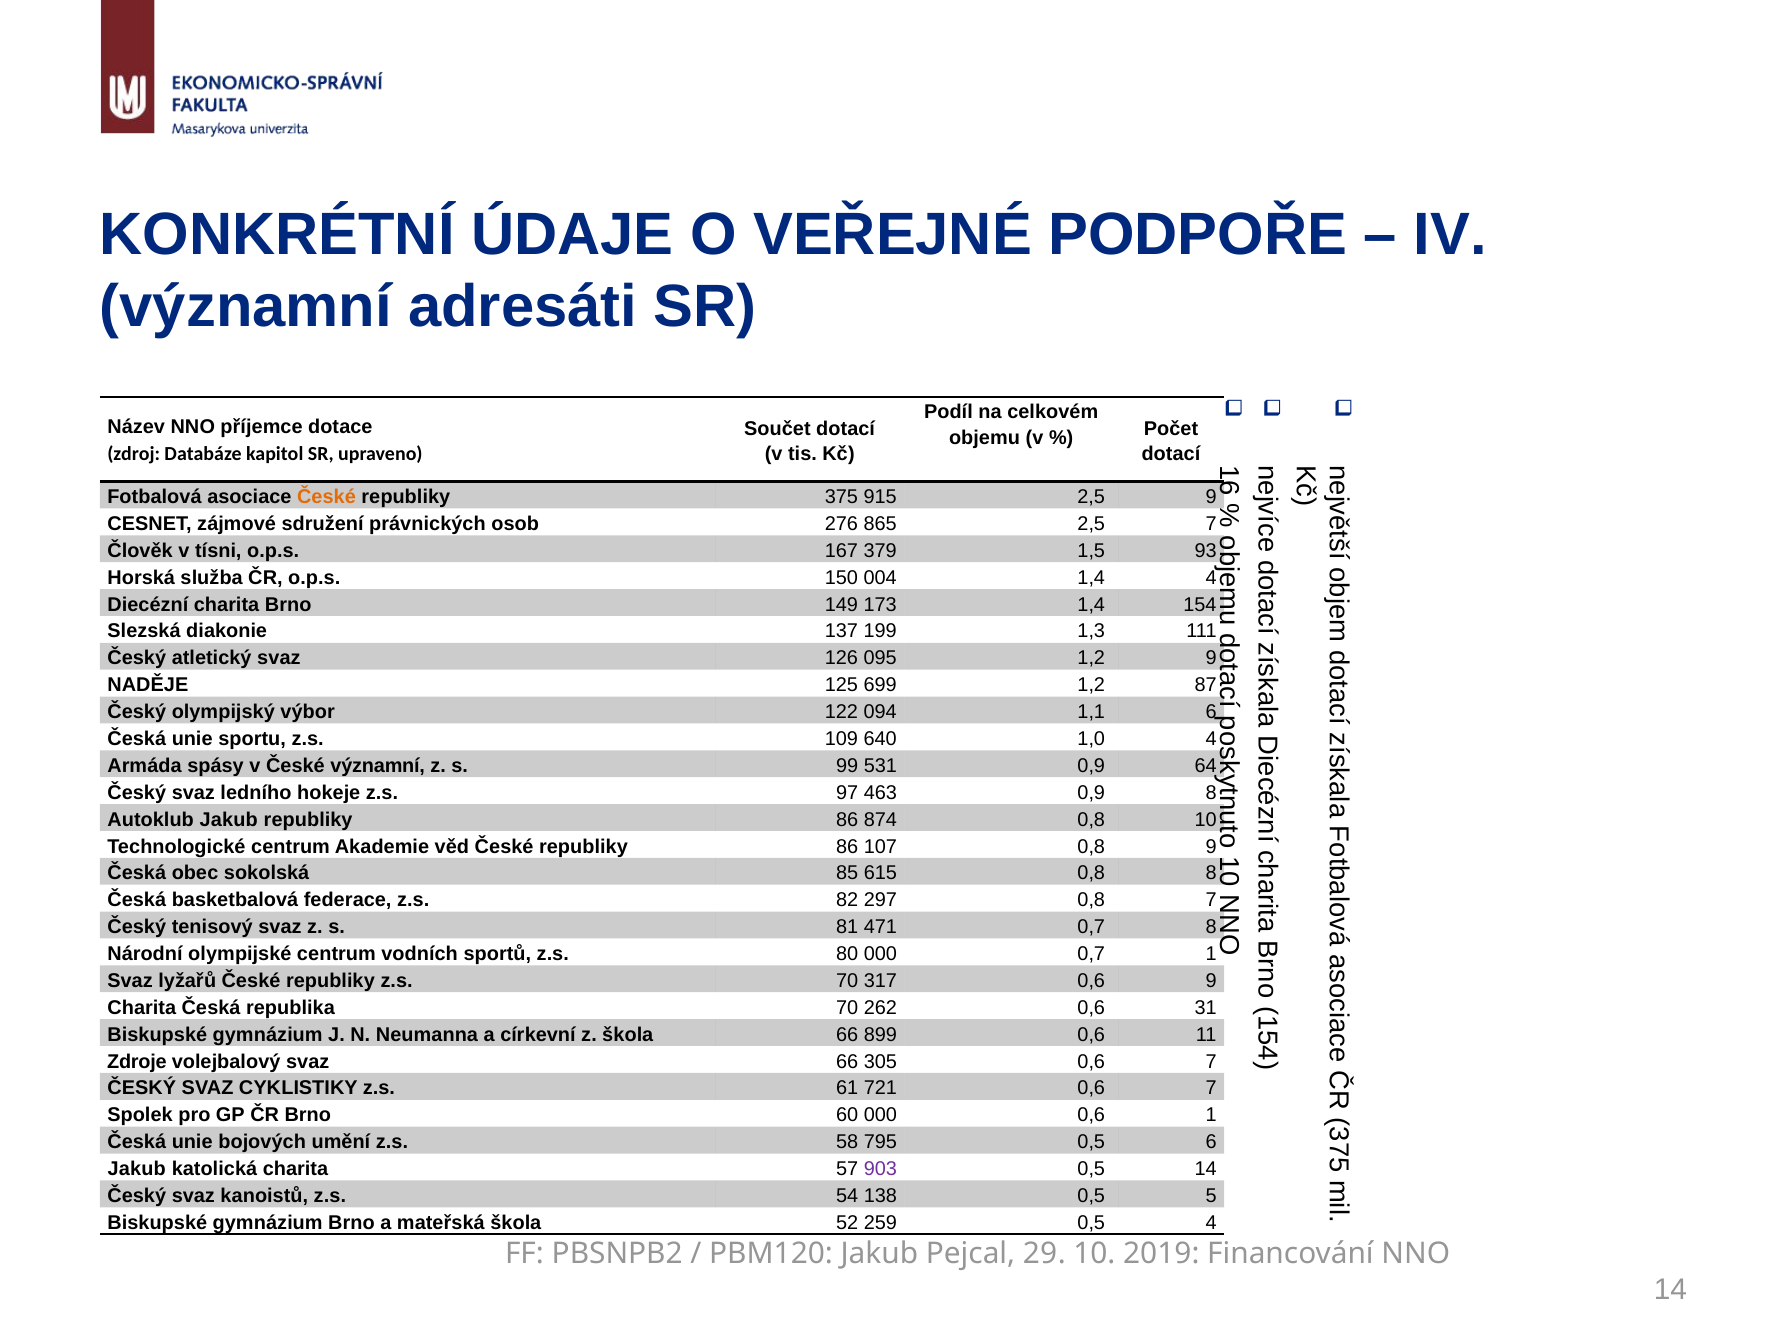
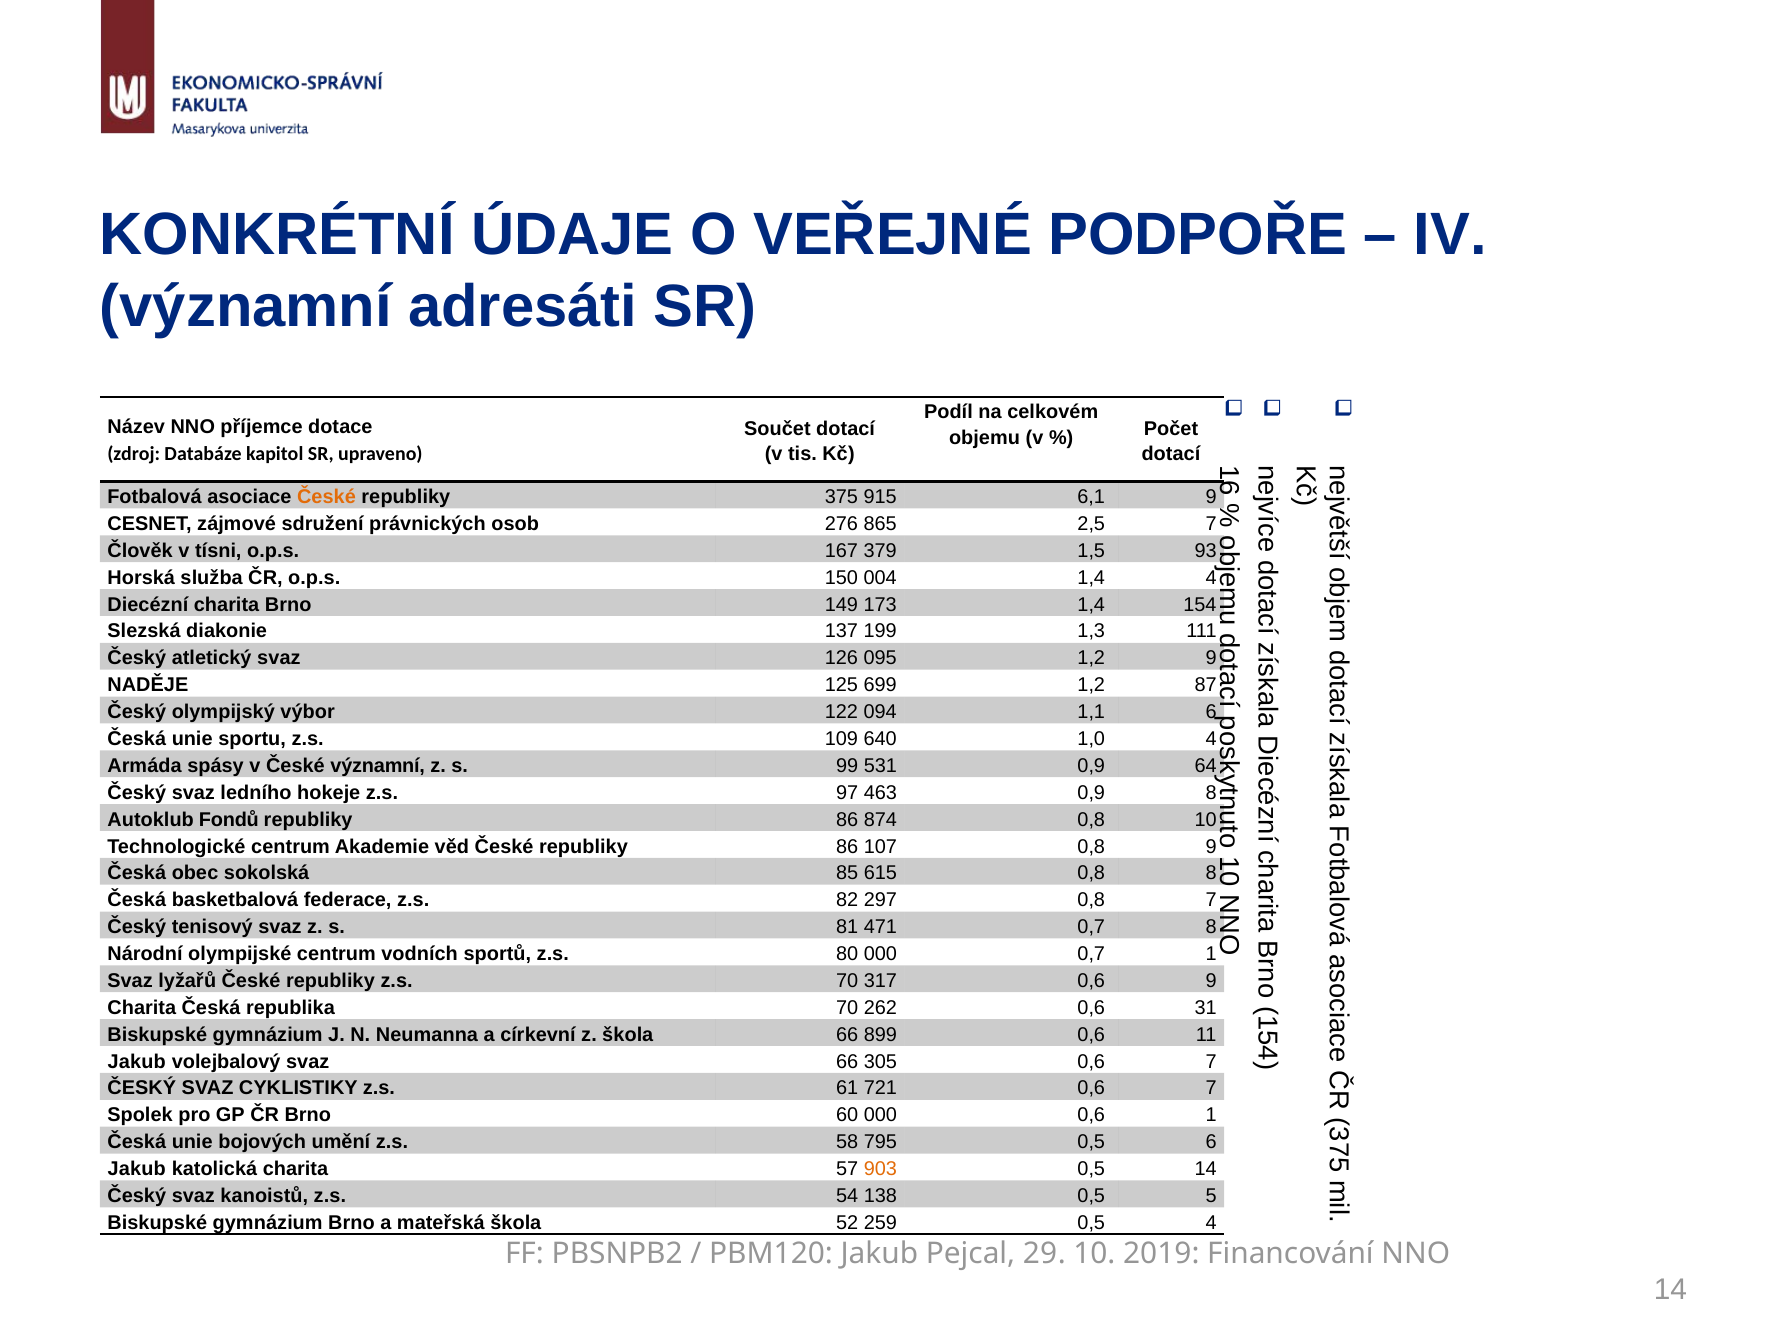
915 2,5: 2,5 -> 6,1
Autoklub Jakub: Jakub -> Fondů
Zdroje at (137, 1062): Zdroje -> Jakub
903 colour: purple -> orange
